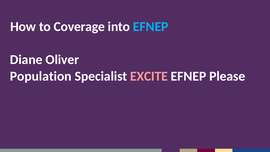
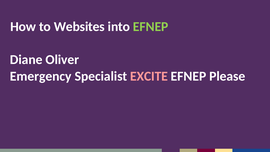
Coverage: Coverage -> Websites
EFNEP at (151, 27) colour: light blue -> light green
Population: Population -> Emergency
